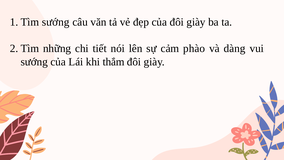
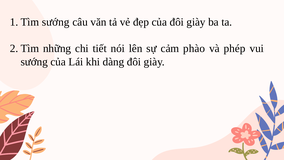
dàng: dàng -> phép
thắm: thắm -> dàng
